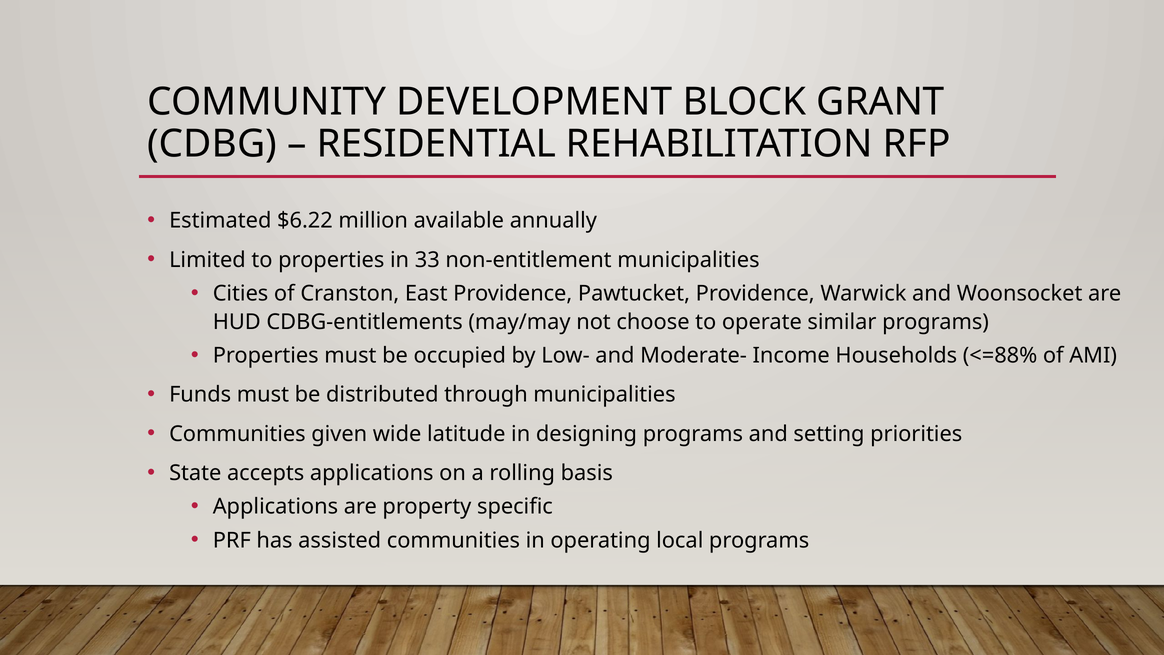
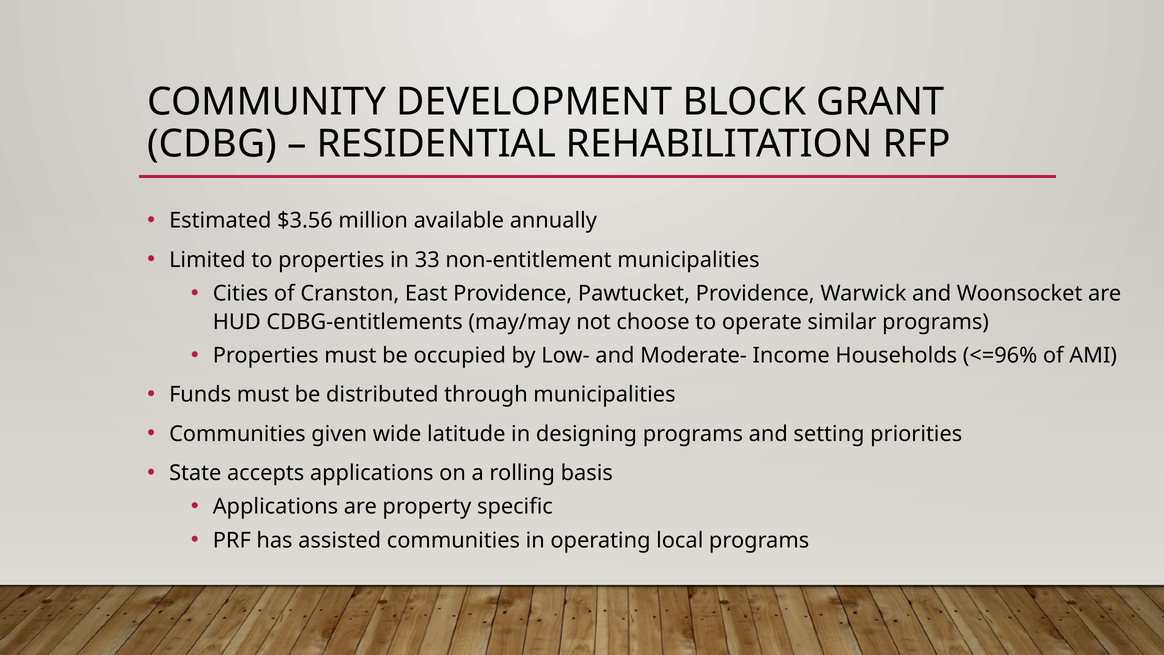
$6.22: $6.22 -> $3.56
<=88%: <=88% -> <=96%
